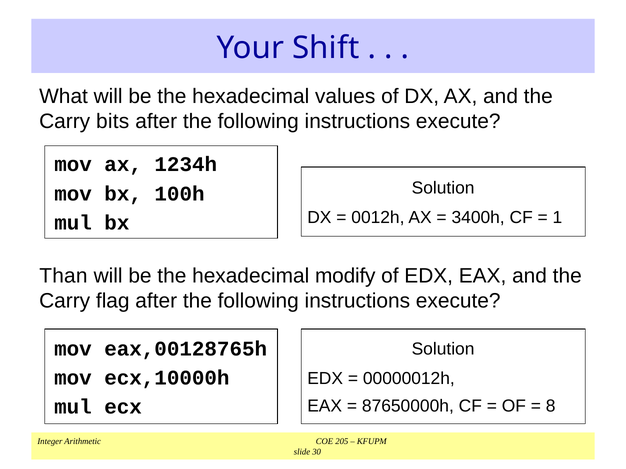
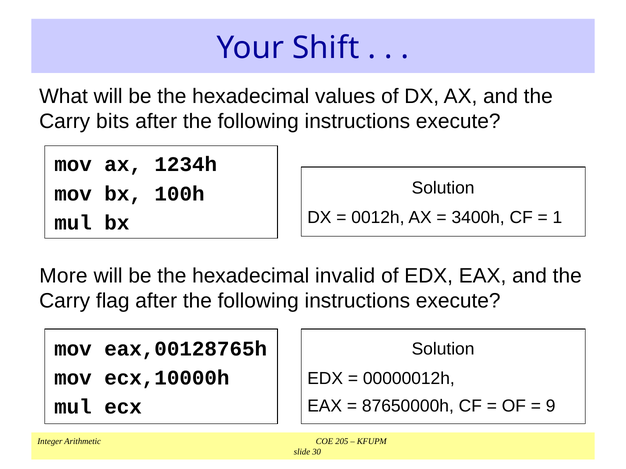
Than: Than -> More
modify: modify -> invalid
8: 8 -> 9
